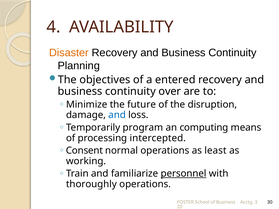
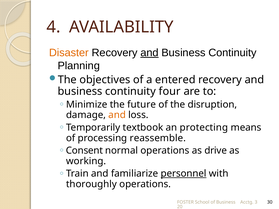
and at (150, 53) underline: none -> present
over: over -> four
and at (117, 115) colour: blue -> orange
program: program -> textbook
computing: computing -> protecting
intercepted: intercepted -> reassemble
least: least -> drive
